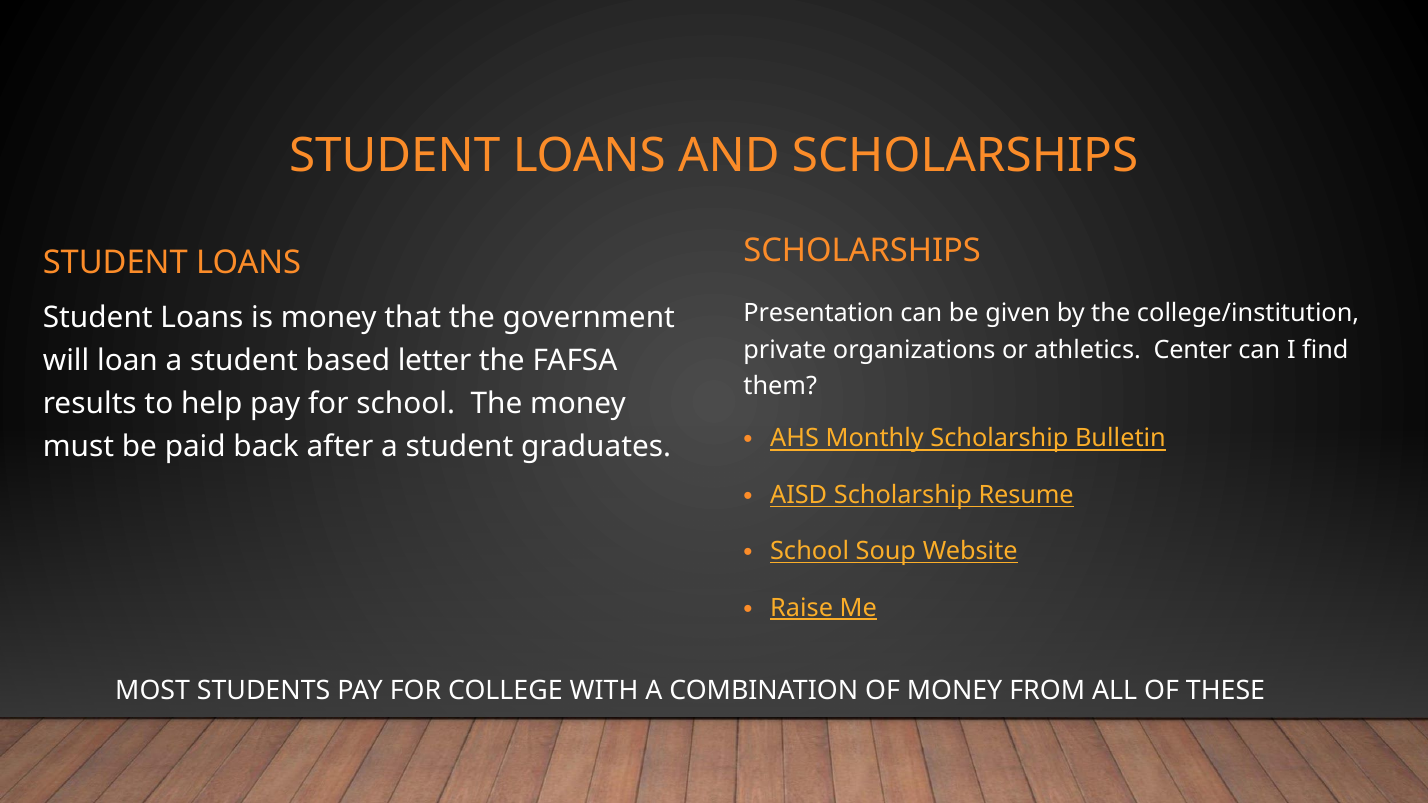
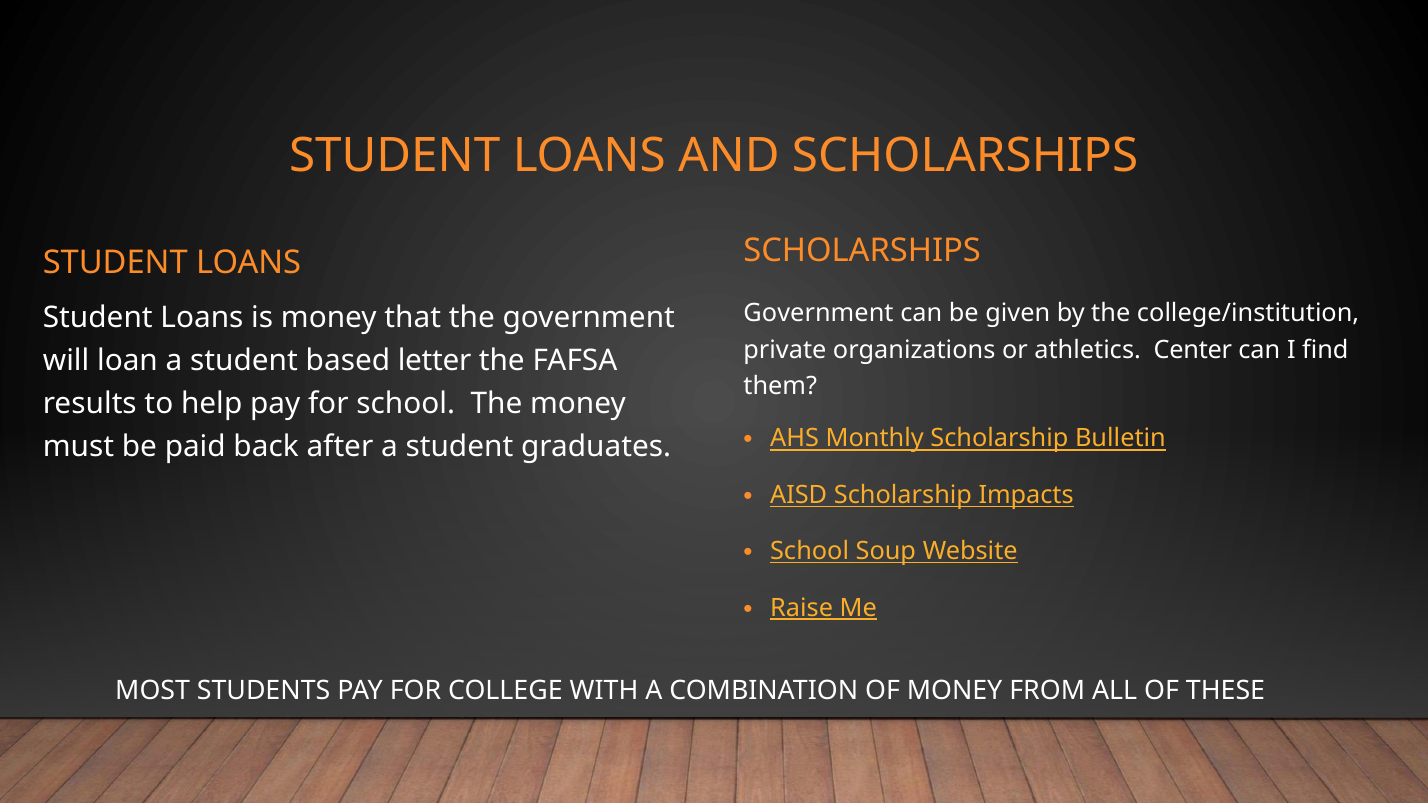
Presentation at (819, 314): Presentation -> Government
Resume: Resume -> Impacts
